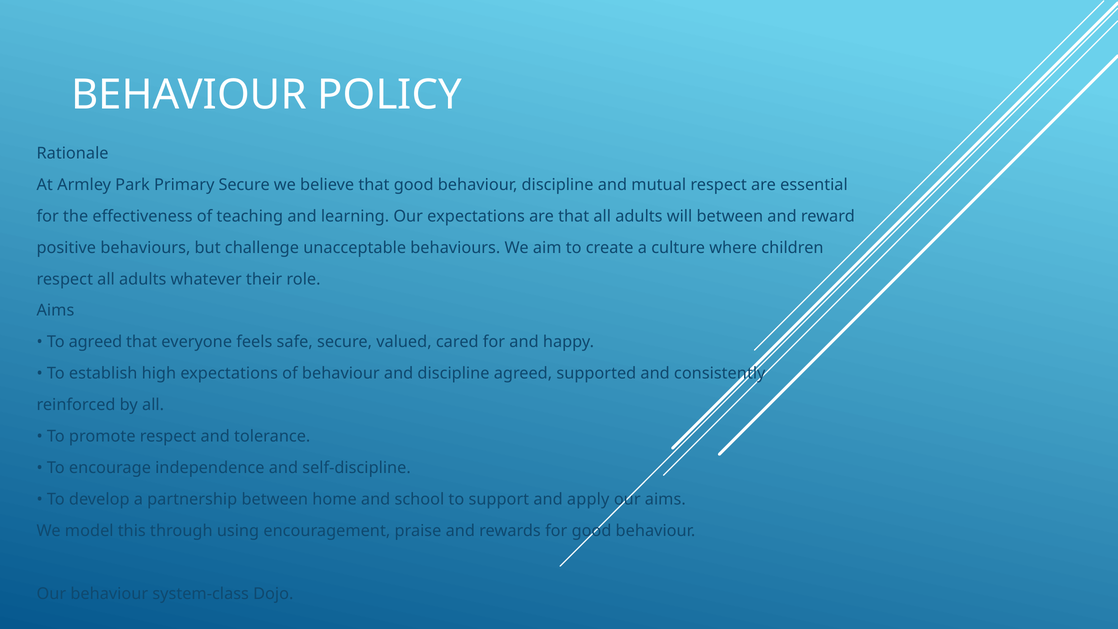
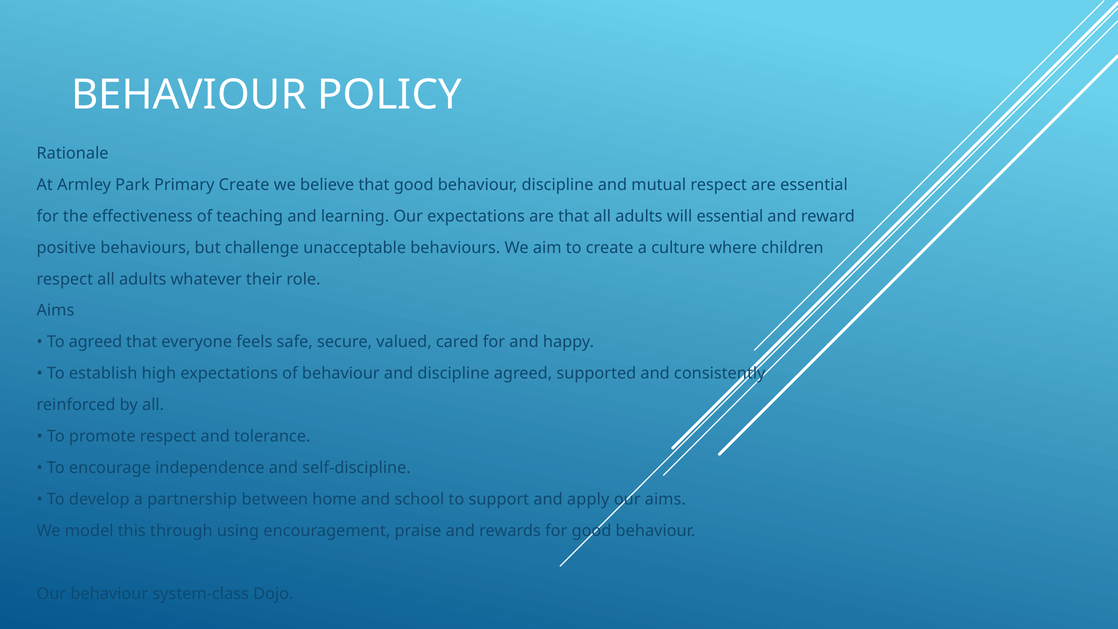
Primary Secure: Secure -> Create
will between: between -> essential
